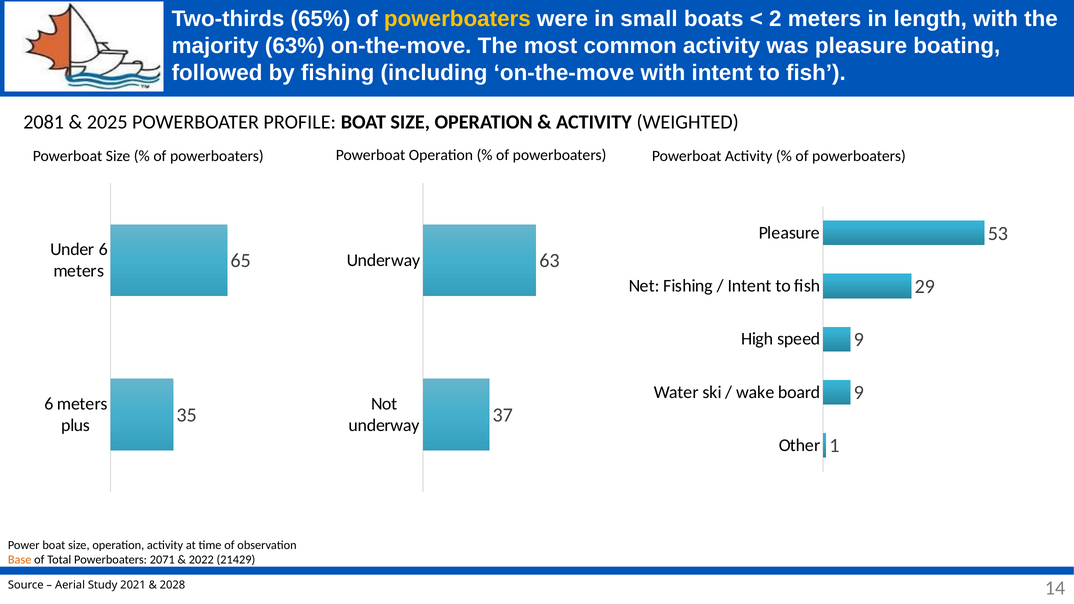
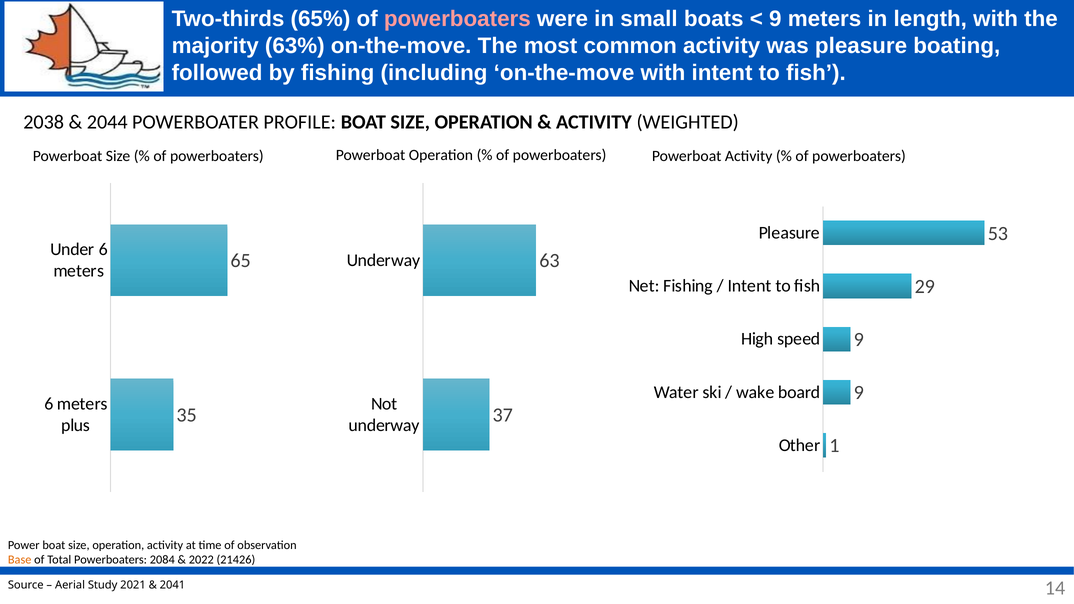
powerboaters at (457, 19) colour: yellow -> pink
2 at (775, 19): 2 -> 9
2081: 2081 -> 2038
2025: 2025 -> 2044
2071: 2071 -> 2084
21429: 21429 -> 21426
2028: 2028 -> 2041
